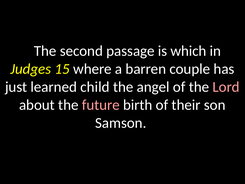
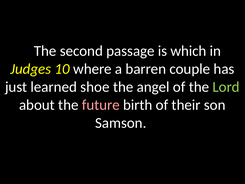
15: 15 -> 10
child: child -> shoe
Lord colour: pink -> light green
